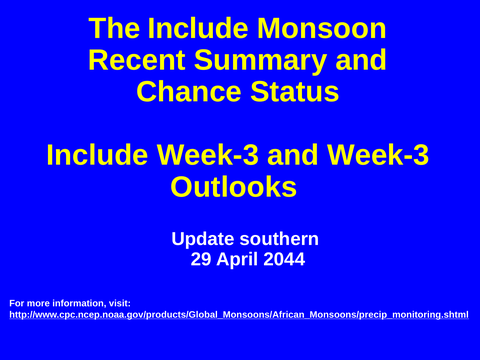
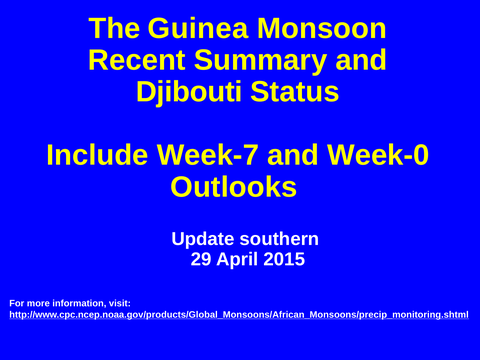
The Include: Include -> Guinea
Chance: Chance -> Djibouti
Include Week-3: Week-3 -> Week-7
and Week-3: Week-3 -> Week-0
2044: 2044 -> 2015
